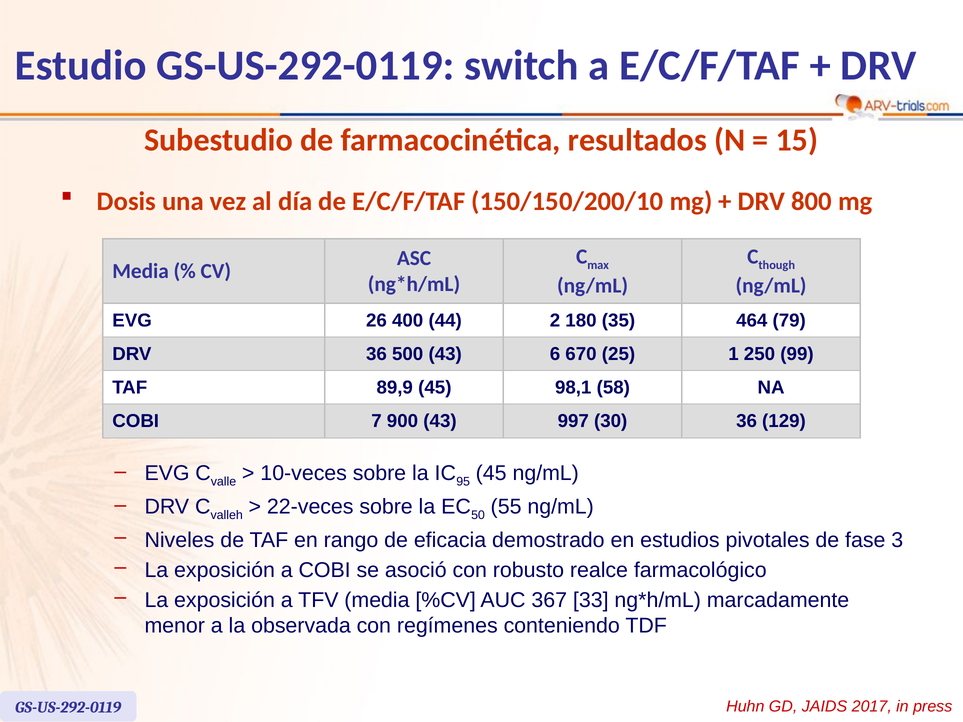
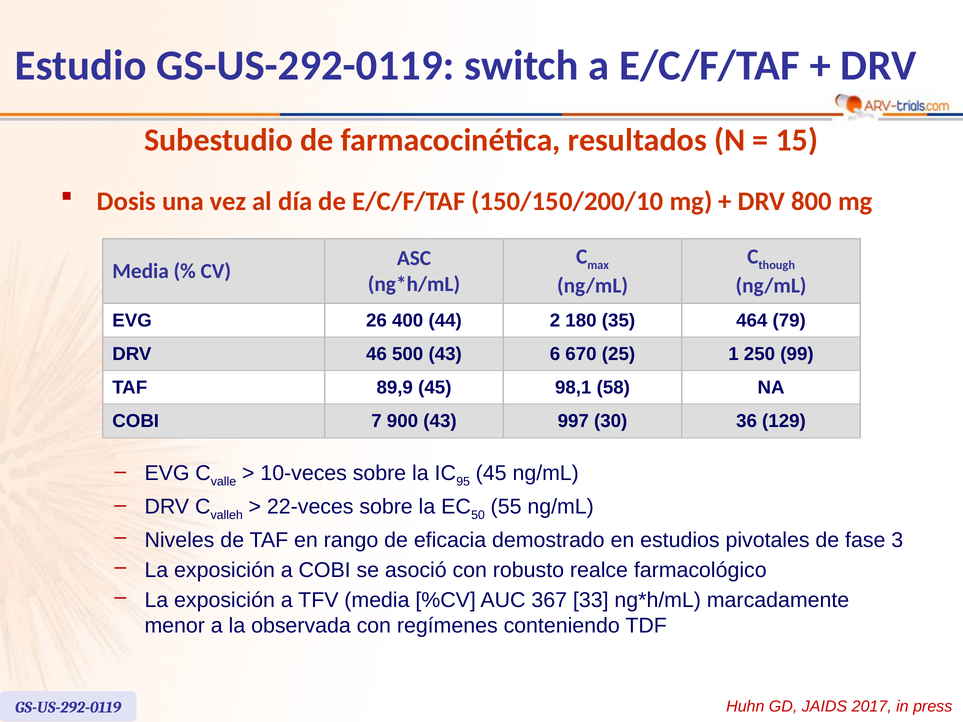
DRV 36: 36 -> 46
